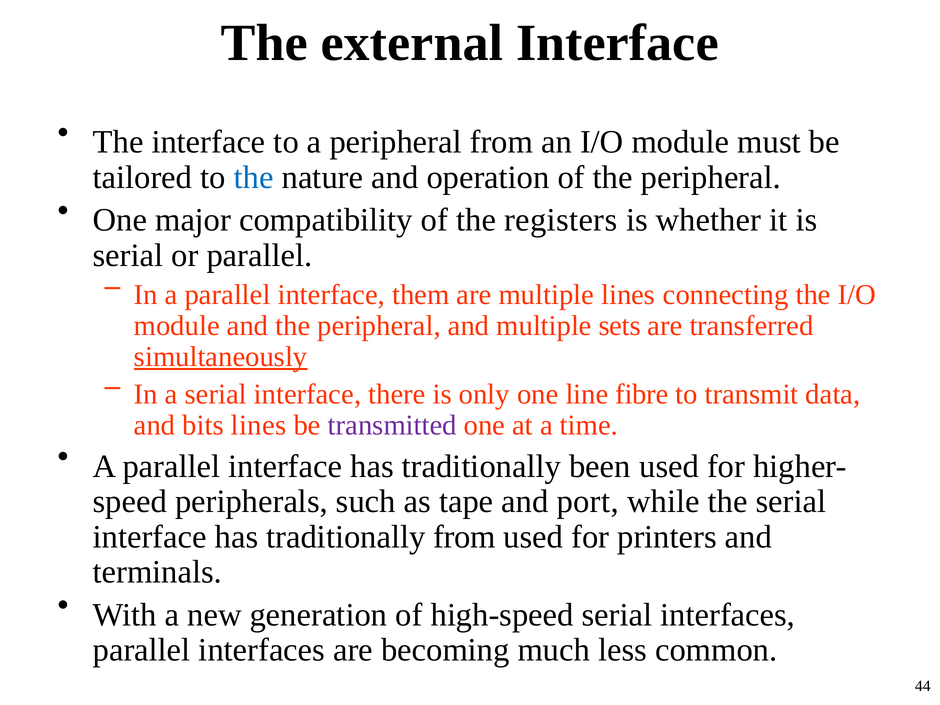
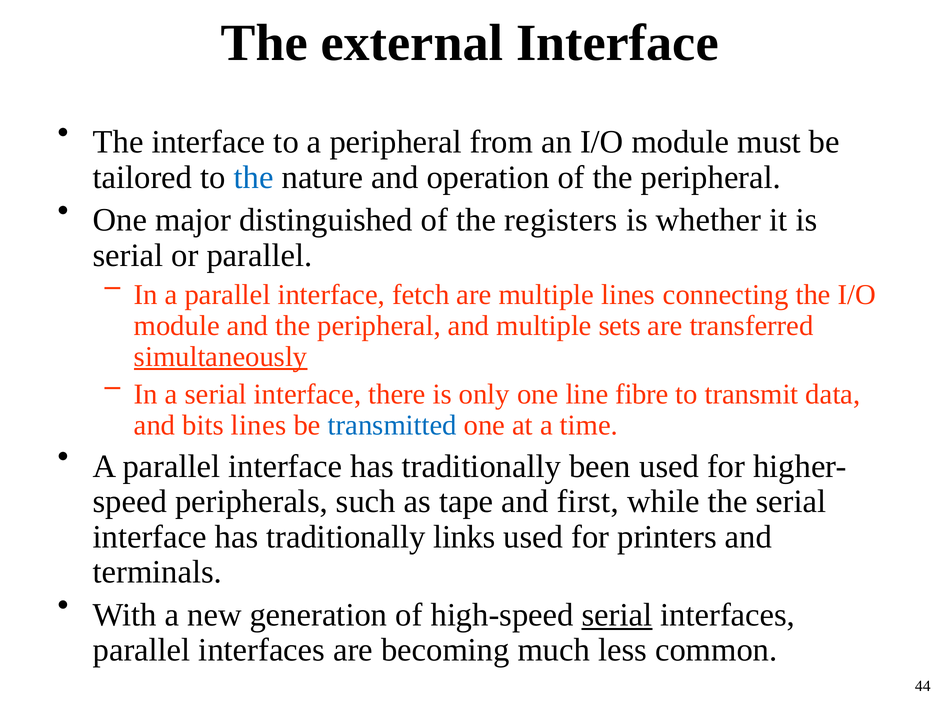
compatibility: compatibility -> distinguished
them: them -> fetch
transmitted colour: purple -> blue
port: port -> first
traditionally from: from -> links
serial at (617, 615) underline: none -> present
